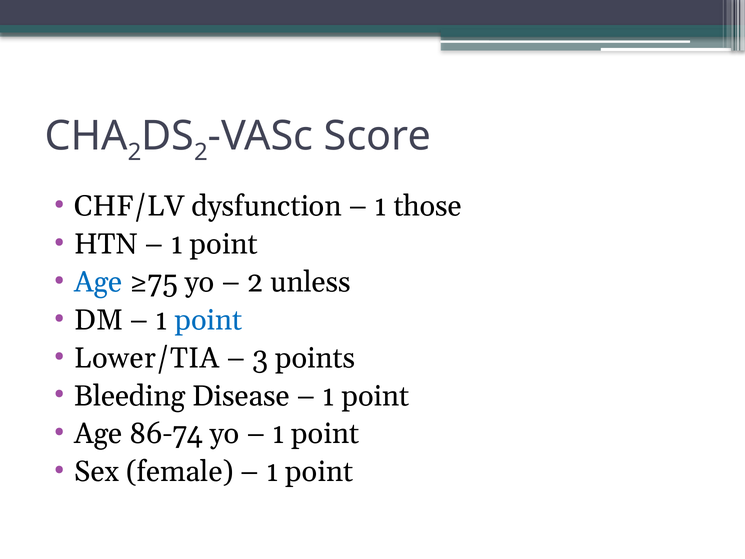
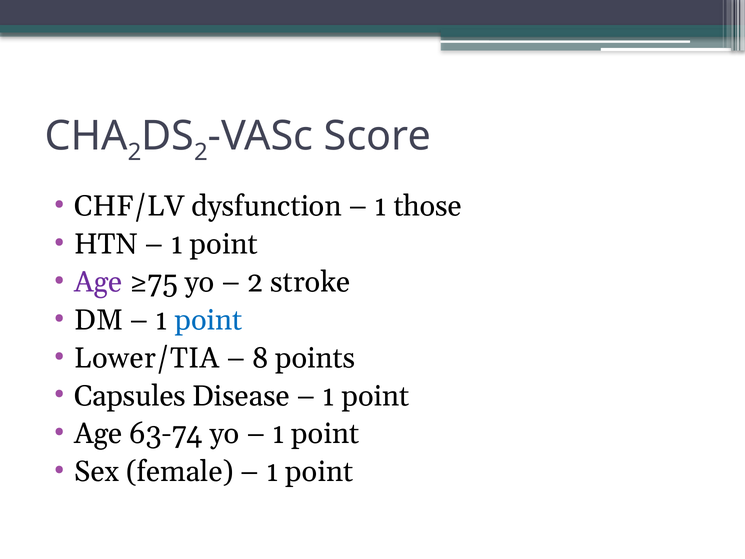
Age at (98, 282) colour: blue -> purple
unless: unless -> stroke
3: 3 -> 8
Bleeding: Bleeding -> Capsules
86-74: 86-74 -> 63-74
